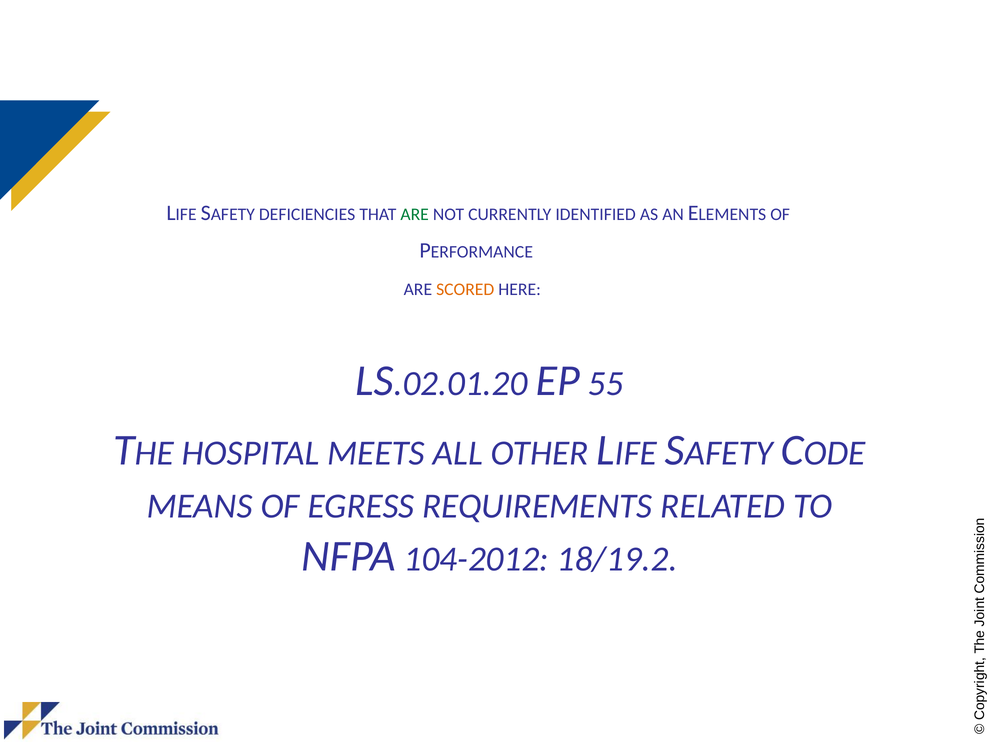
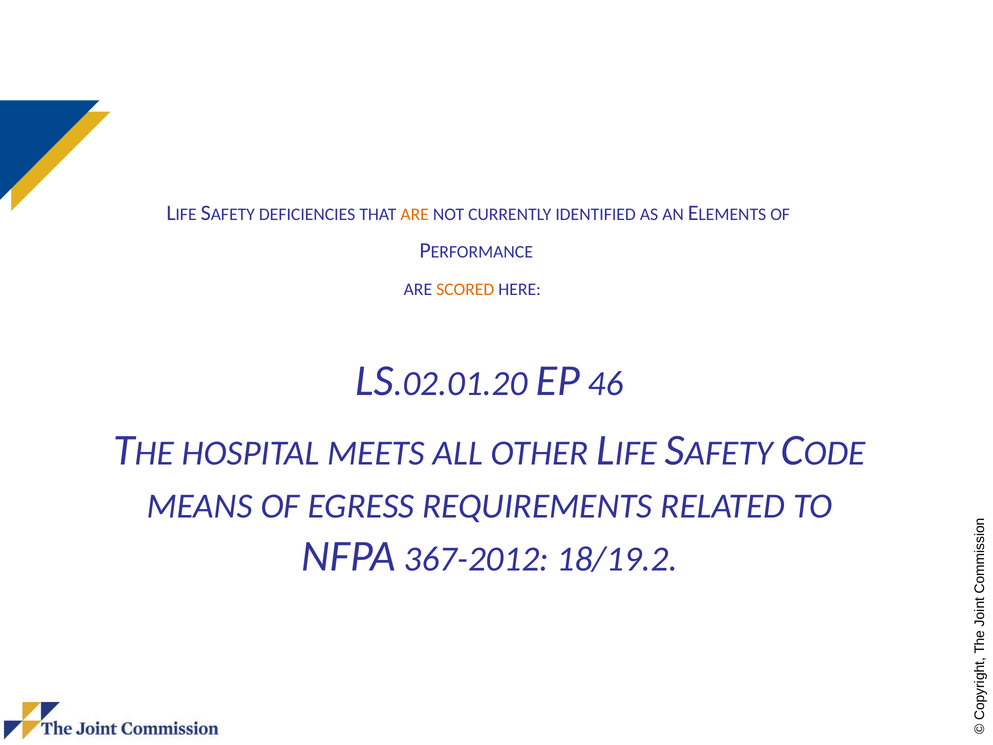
ARE at (415, 214) colour: green -> orange
55: 55 -> 46
104-2012: 104-2012 -> 367-2012
